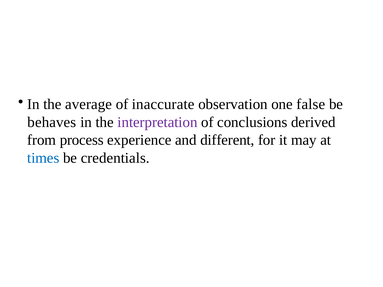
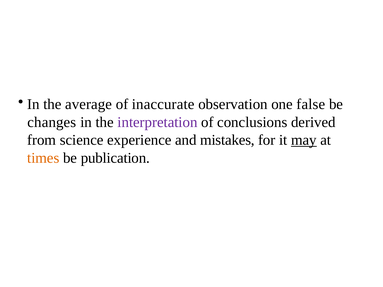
behaves: behaves -> changes
process: process -> science
different: different -> mistakes
may underline: none -> present
times colour: blue -> orange
credentials: credentials -> publication
